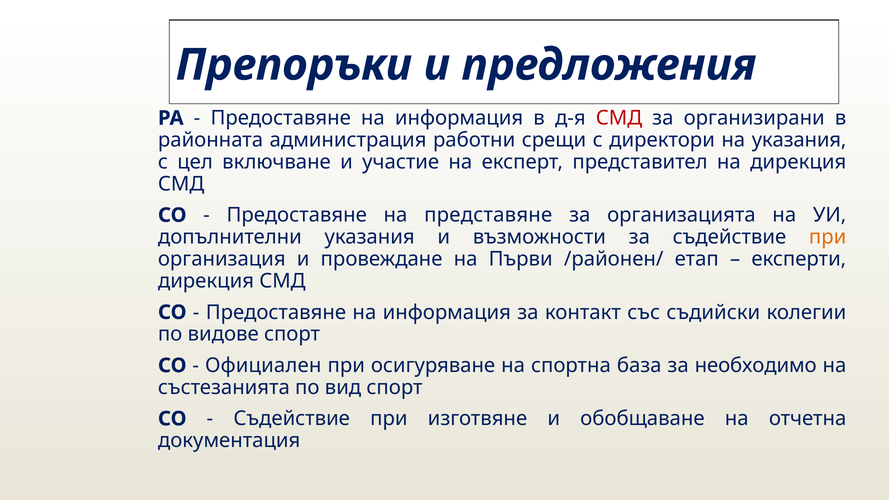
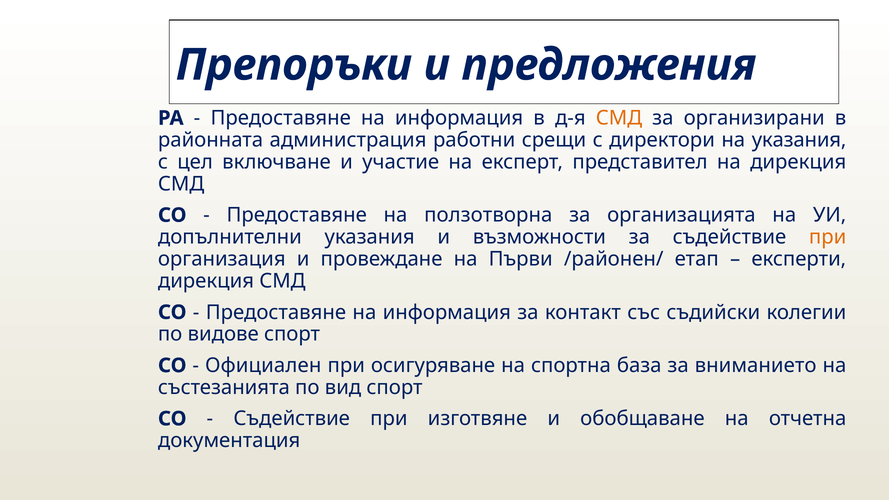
СМД at (619, 118) colour: red -> orange
представяне: представяне -> ползотворна
необходимо: необходимо -> вниманието
